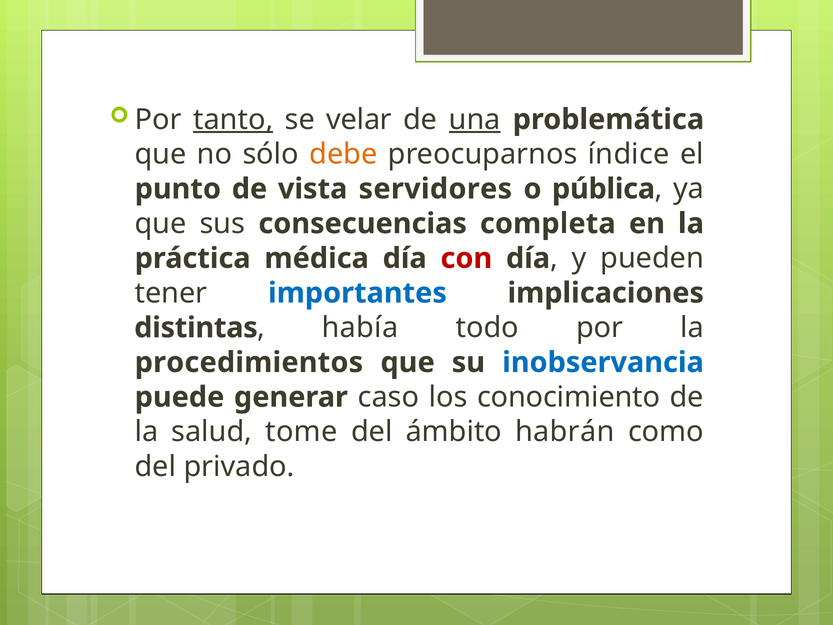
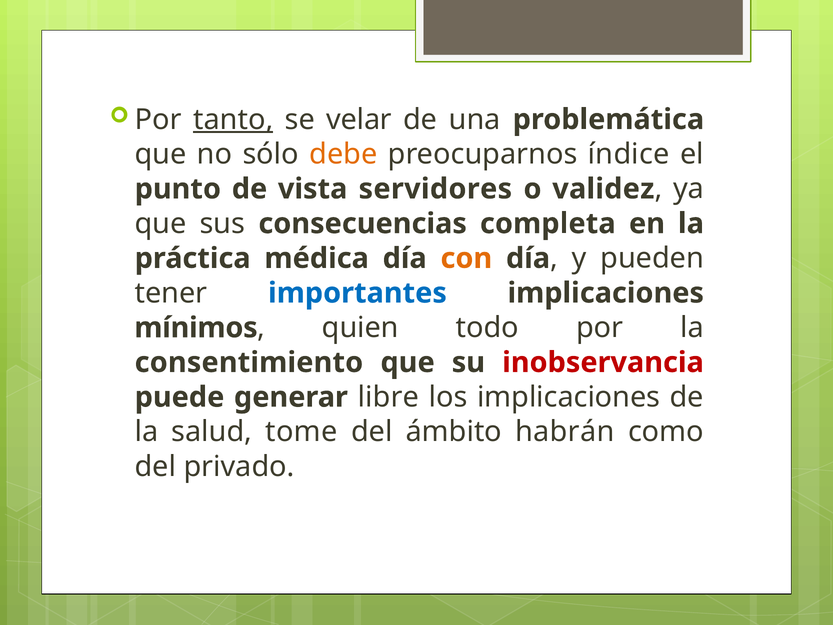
una underline: present -> none
pública: pública -> validez
con colour: red -> orange
distintas: distintas -> mínimos
había: había -> quien
procedimientos: procedimientos -> consentimiento
inobservancia colour: blue -> red
caso: caso -> libre
los conocimiento: conocimiento -> implicaciones
